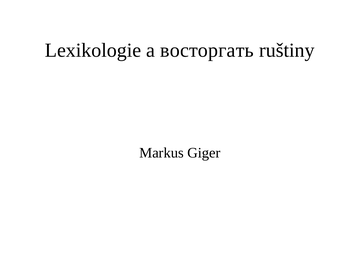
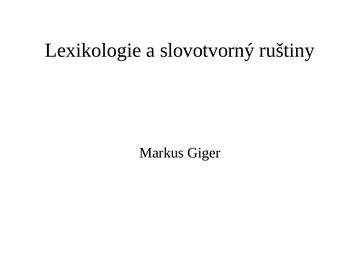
восторгать: восторгать -> slovotvorný
